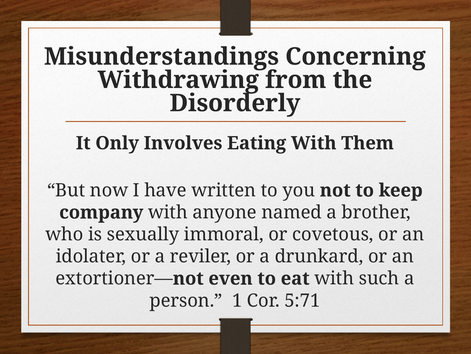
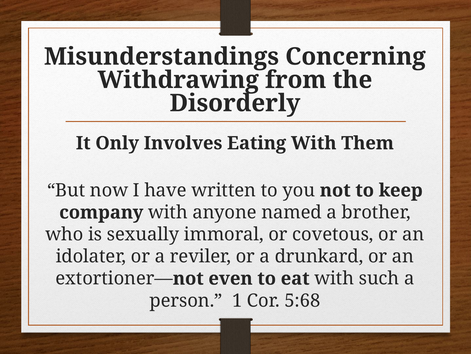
5:71: 5:71 -> 5:68
